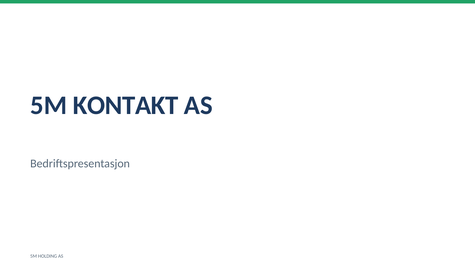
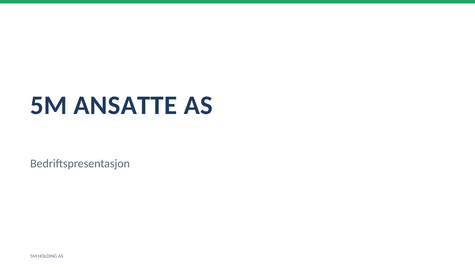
KONTAKT: KONTAKT -> ANSATTE
